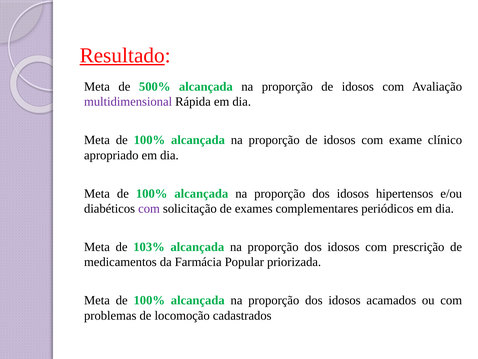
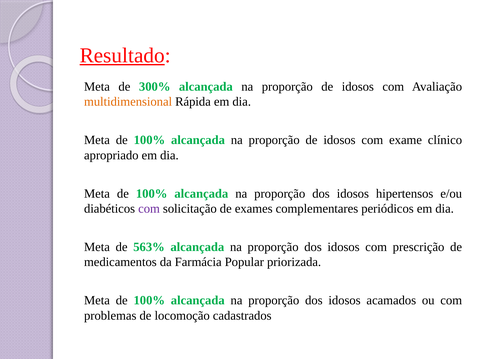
500%: 500% -> 300%
multidimensional colour: purple -> orange
103%: 103% -> 563%
